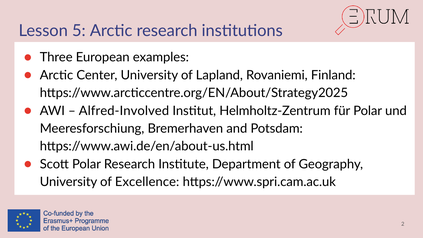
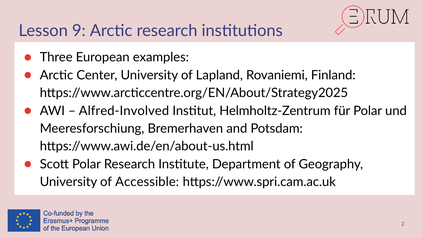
5: 5 -> 9
Excellence: Excellence -> Accessible
